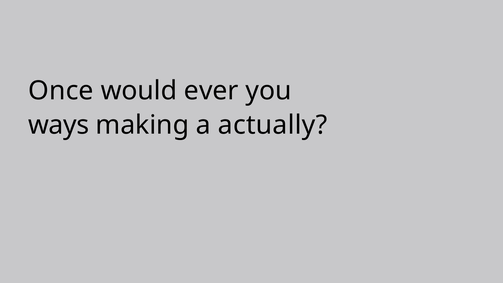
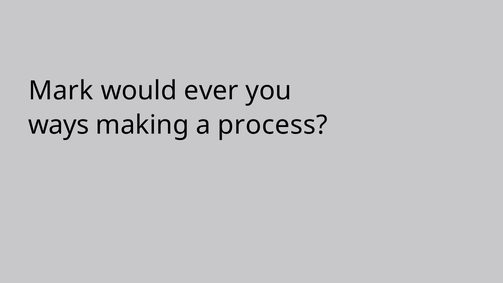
Once: Once -> Mark
actually: actually -> process
